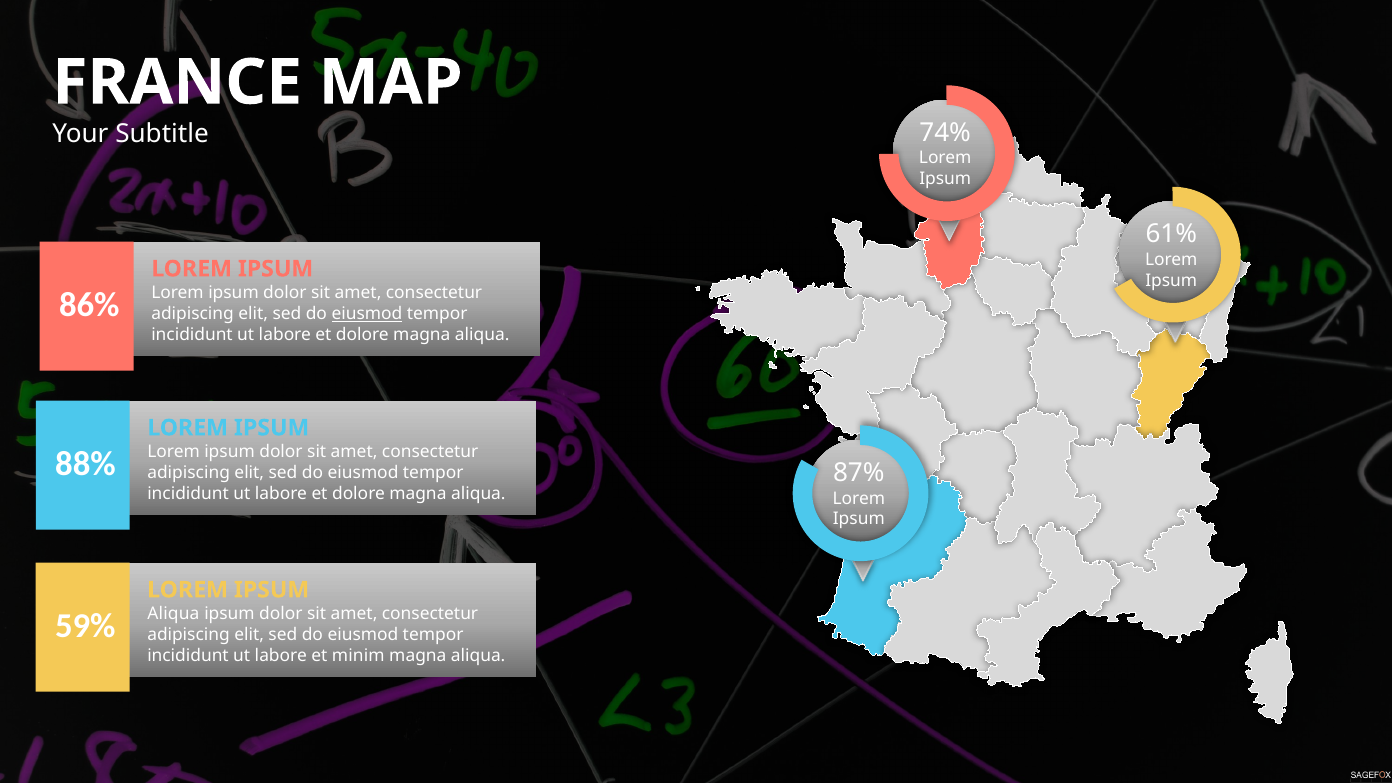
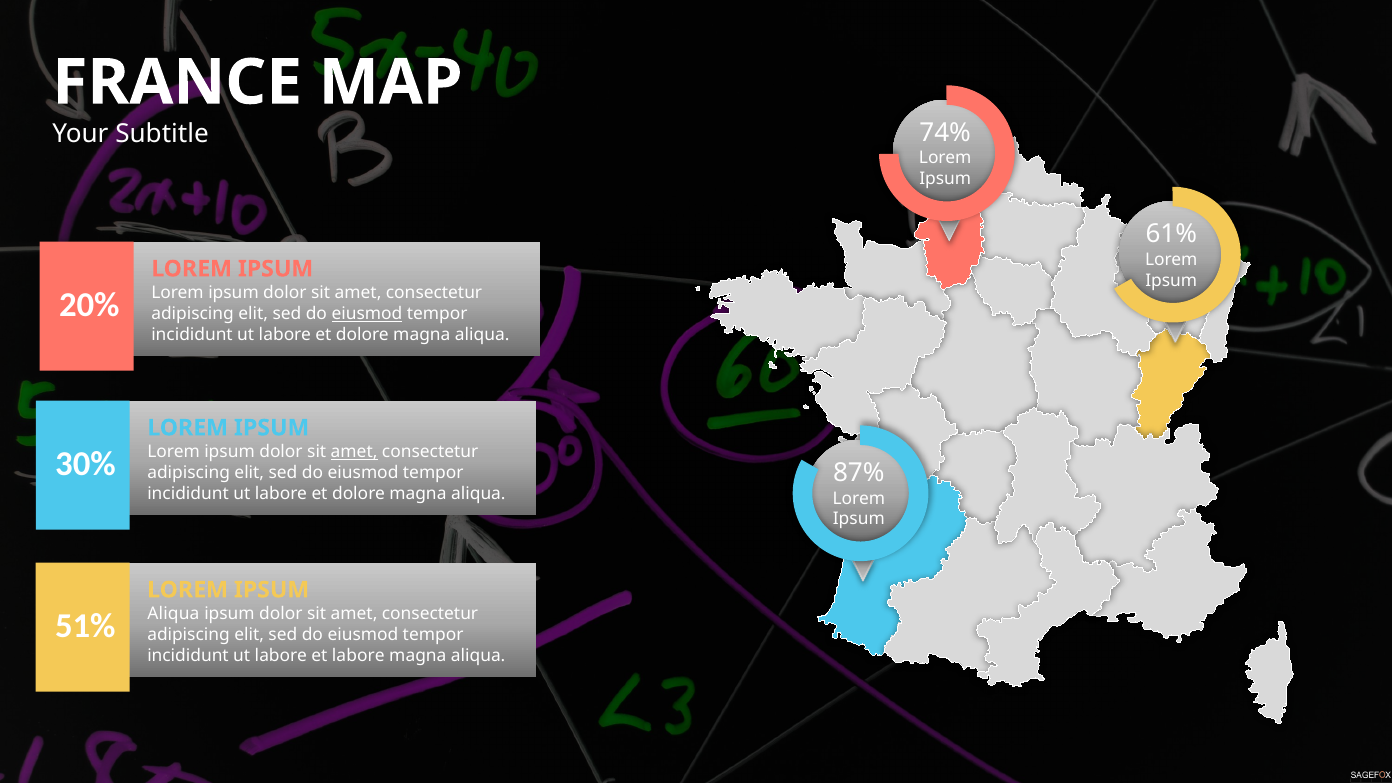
86%: 86% -> 20%
amet at (354, 452) underline: none -> present
88%: 88% -> 30%
59%: 59% -> 51%
et minim: minim -> labore
